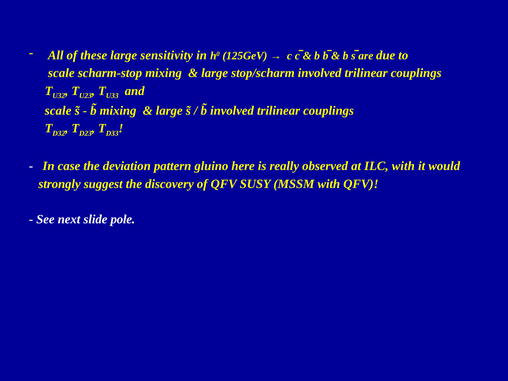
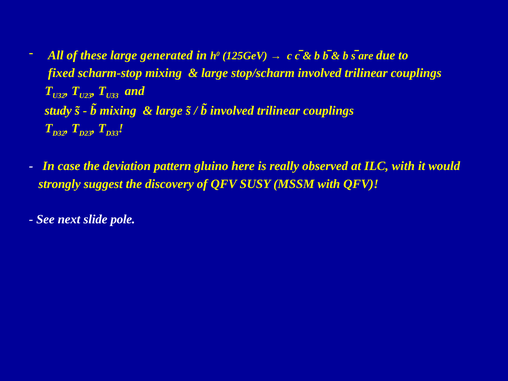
sensitivity: sensitivity -> generated
scale at (61, 73): scale -> fixed
scale at (58, 111): scale -> study
